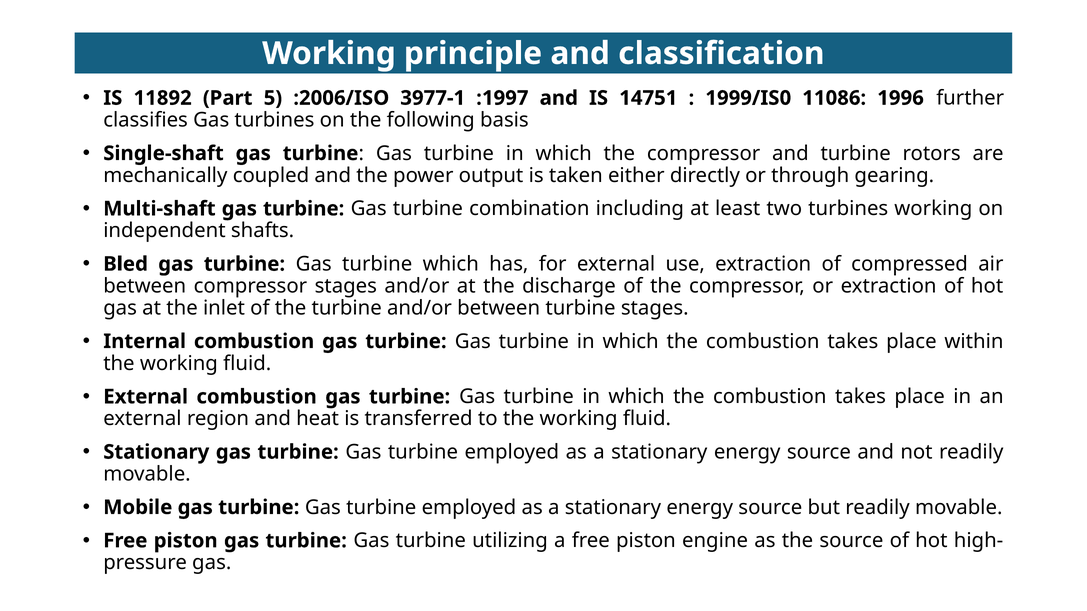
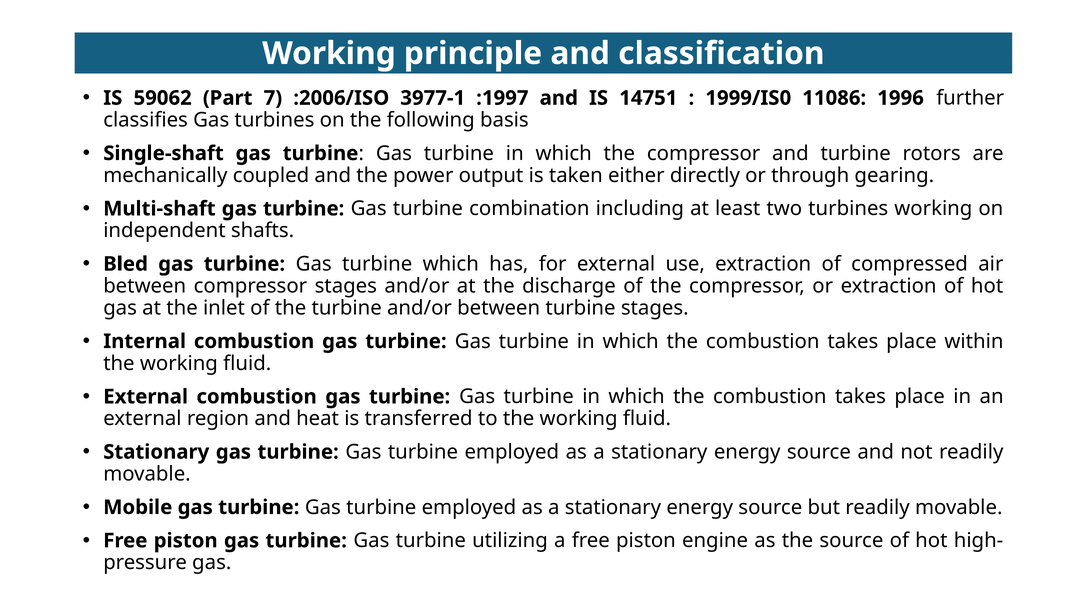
11892: 11892 -> 59062
5: 5 -> 7
